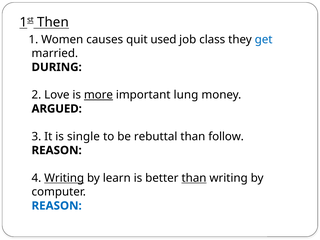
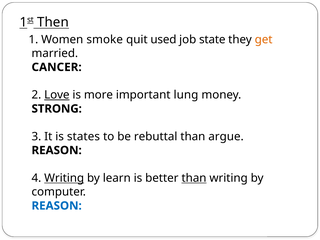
causes: causes -> smoke
class: class -> state
get colour: blue -> orange
DURING: DURING -> CANCER
Love underline: none -> present
more underline: present -> none
ARGUED: ARGUED -> STRONG
single: single -> states
follow: follow -> argue
